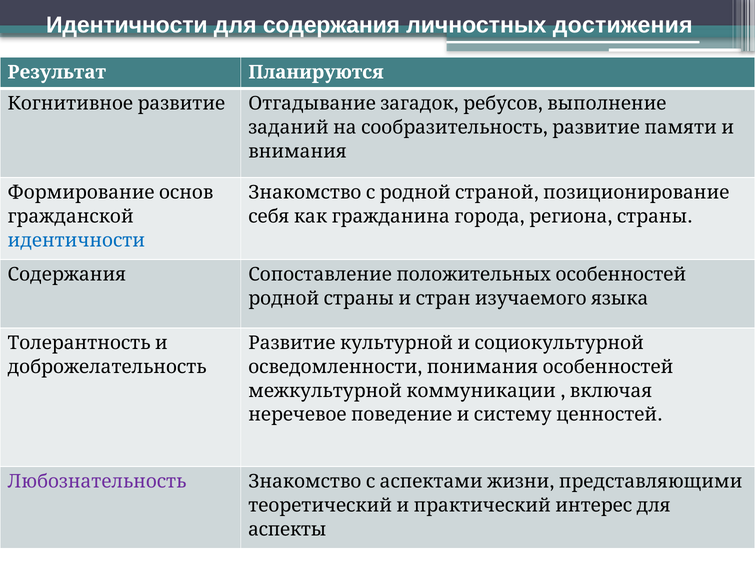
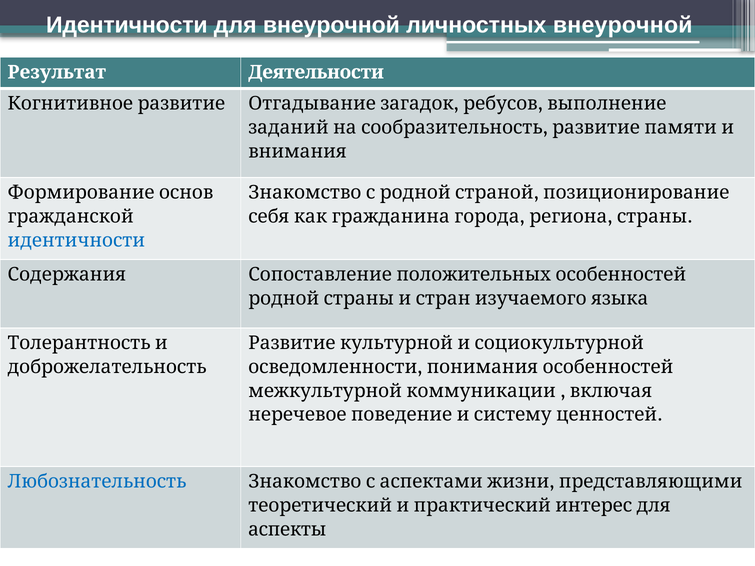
для содержания: содержания -> внеурочной
личностных достижения: достижения -> внеурочной
Планируются: Планируются -> Деятельности
Любознательность colour: purple -> blue
